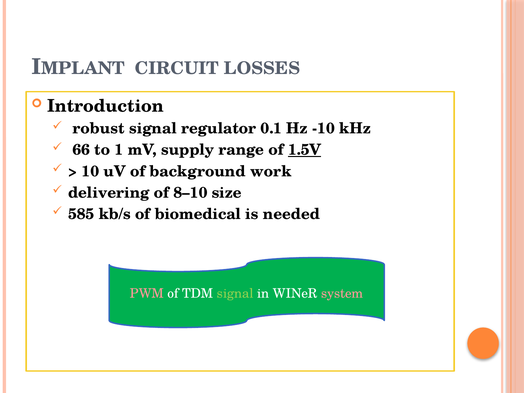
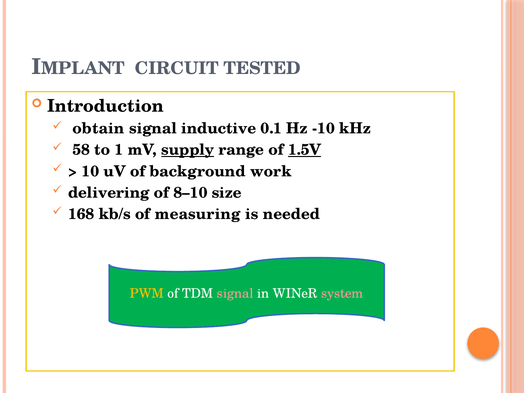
LOSSES: LOSSES -> TESTED
robust: robust -> obtain
regulator: regulator -> inductive
66: 66 -> 58
supply underline: none -> present
585: 585 -> 168
biomedical: biomedical -> measuring
PWM colour: pink -> yellow
signal at (235, 293) colour: light green -> pink
